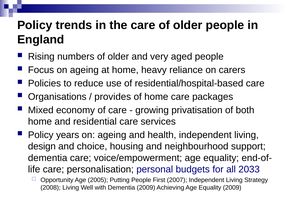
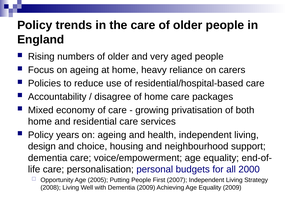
Organisations: Organisations -> Accountability
provides: provides -> disagree
2033: 2033 -> 2000
